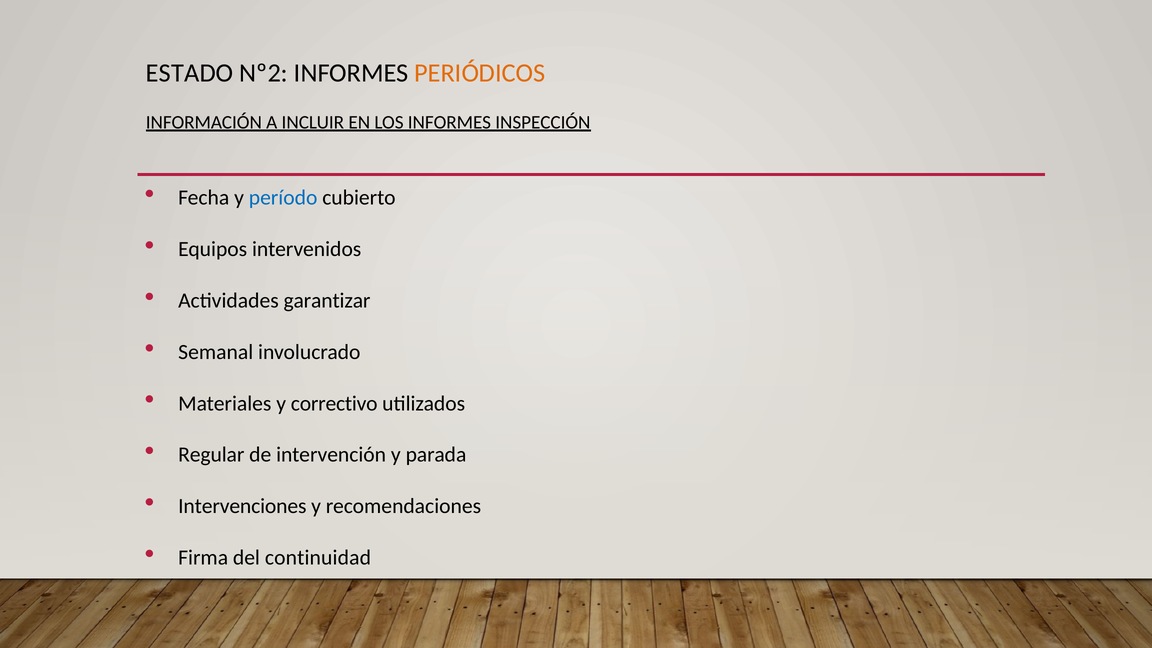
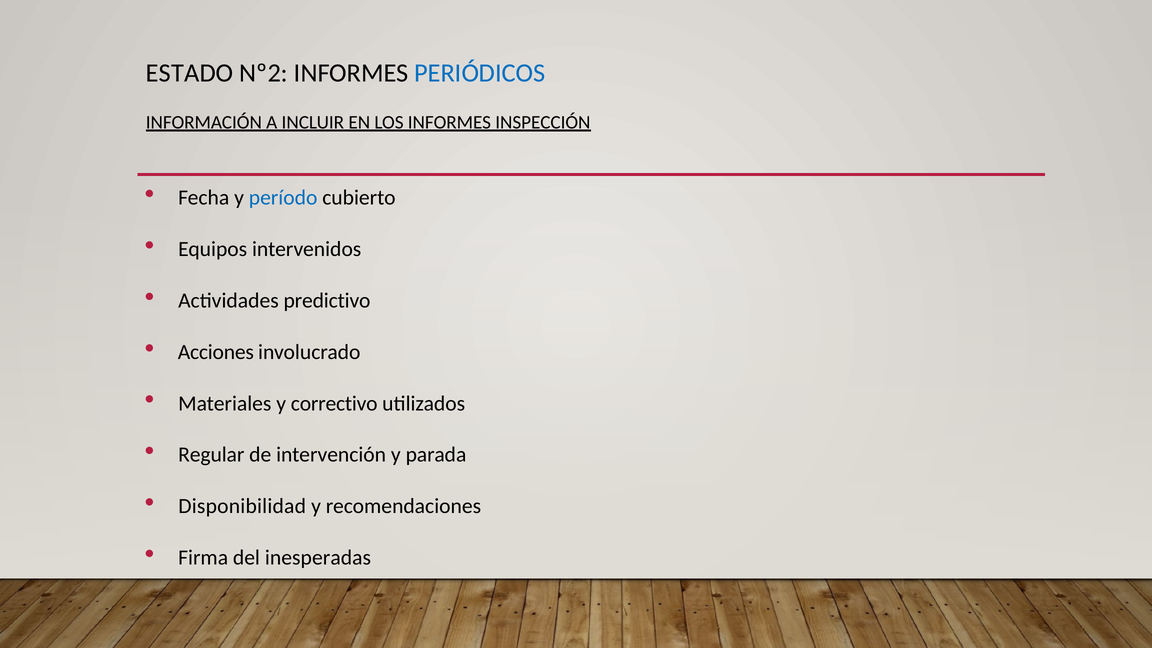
PERIÓDICOS colour: orange -> blue
garantizar: garantizar -> predictivo
Semanal: Semanal -> Acciones
Intervenciones: Intervenciones -> Disponibilidad
continuidad: continuidad -> inesperadas
